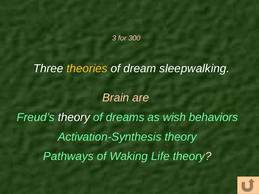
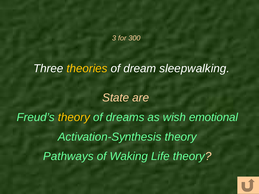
Brain: Brain -> State
theory at (74, 117) colour: white -> yellow
behaviors: behaviors -> emotional
